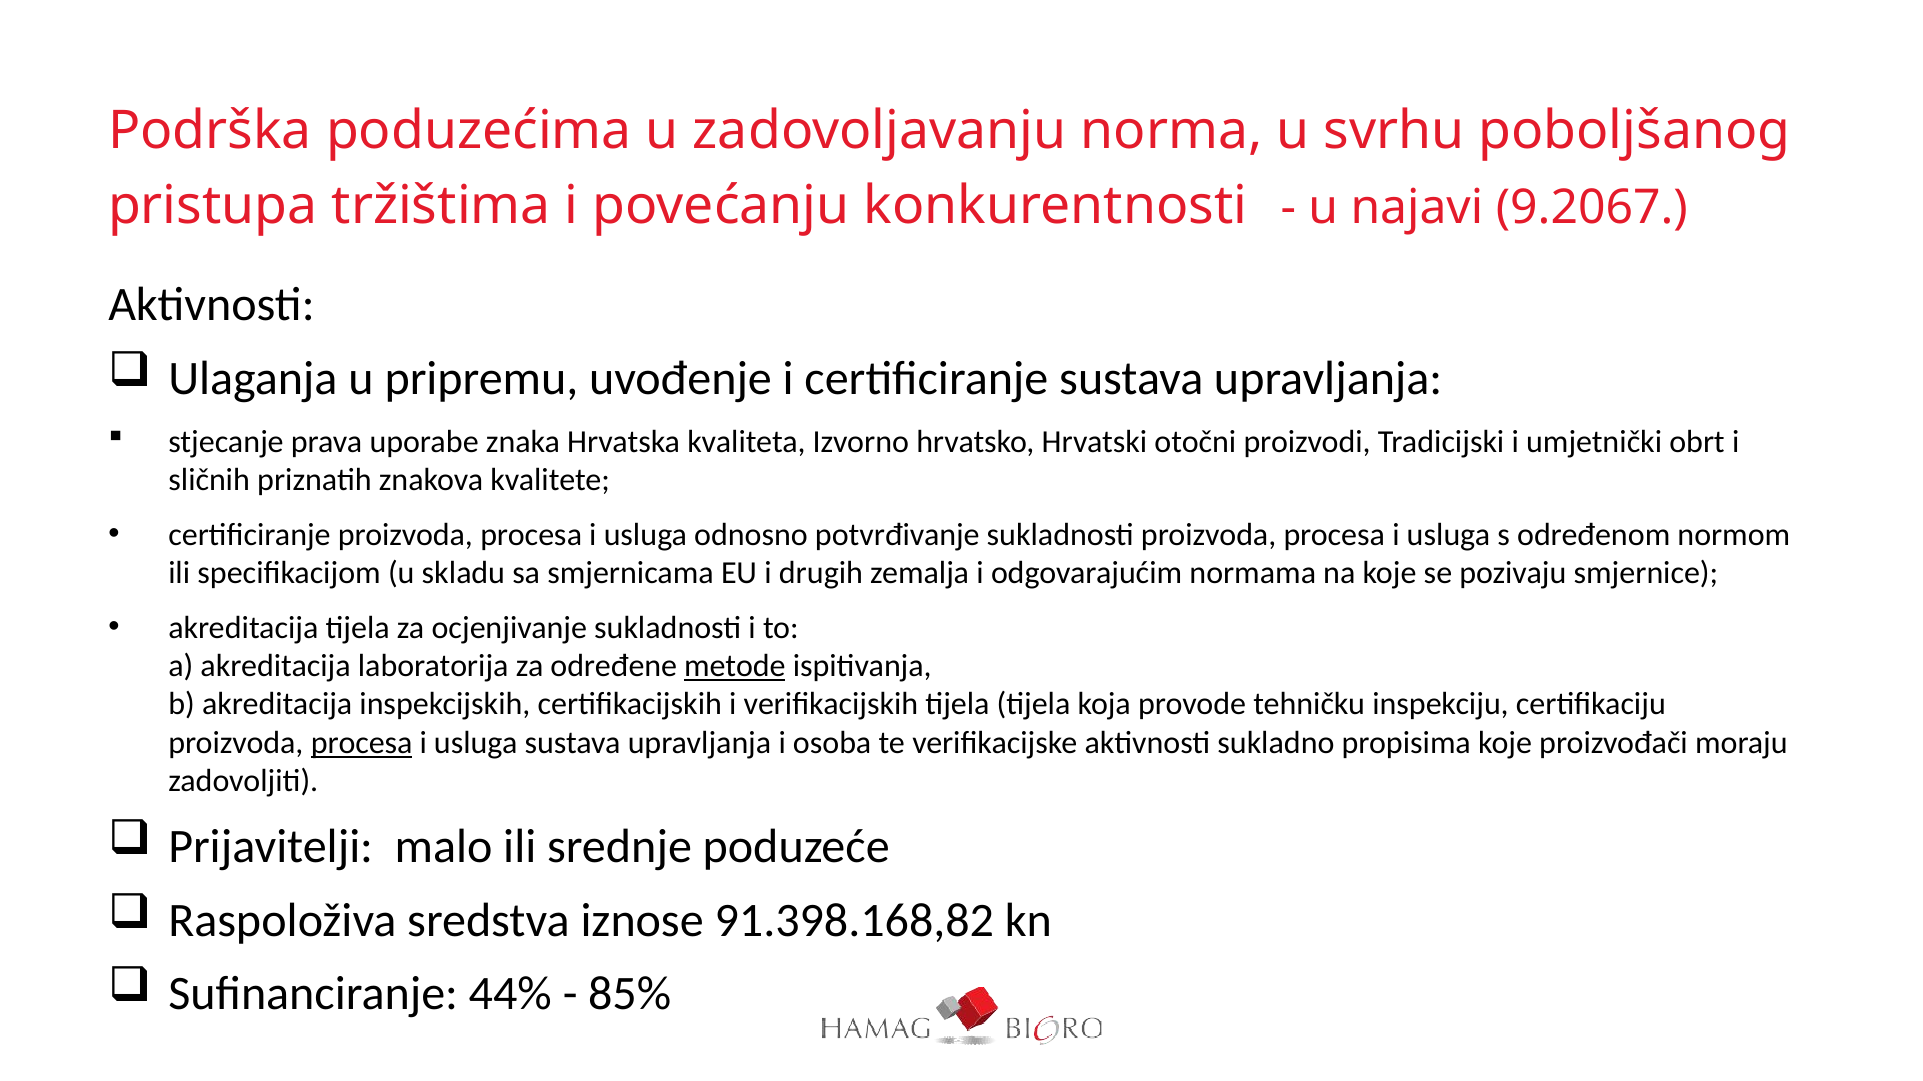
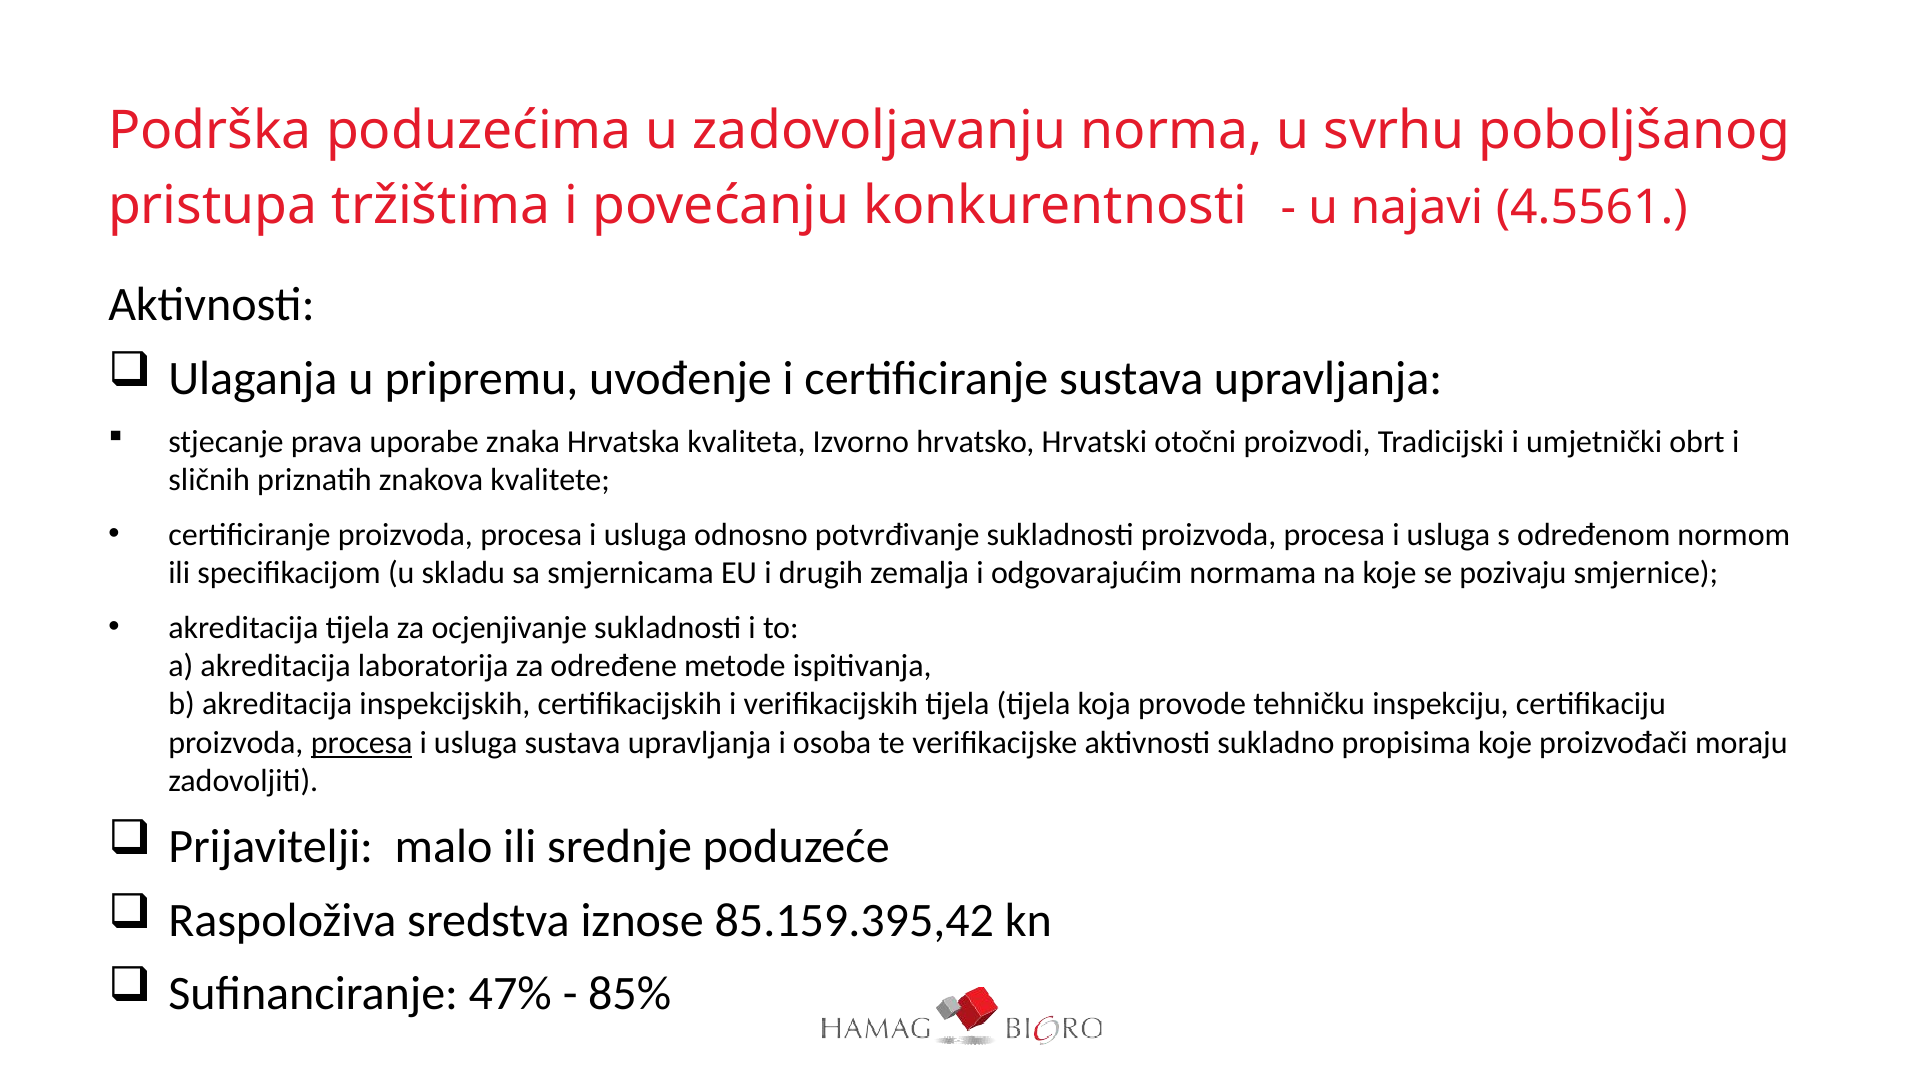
9.2067: 9.2067 -> 4.5561
metode underline: present -> none
91.398.168,82: 91.398.168,82 -> 85.159.395,42
44%: 44% -> 47%
